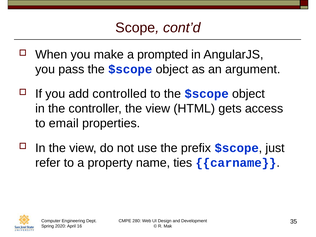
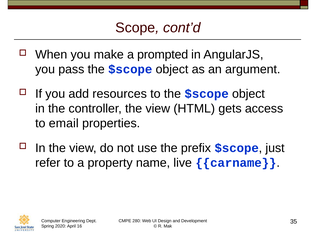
controlled: controlled -> resources
ties: ties -> live
